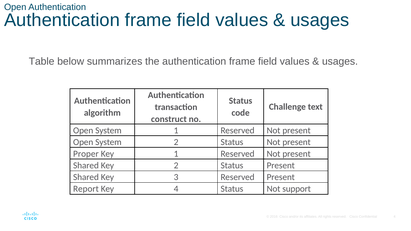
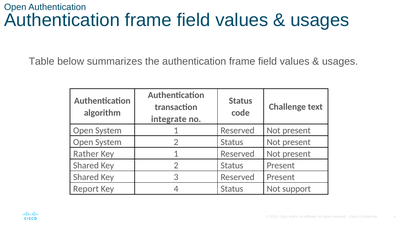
construct: construct -> integrate
Proper: Proper -> Rather
